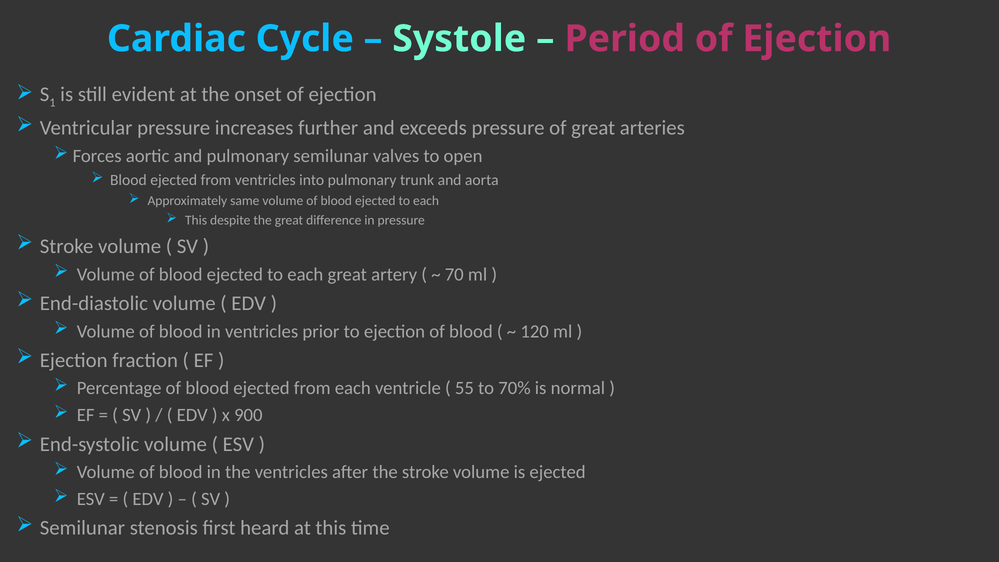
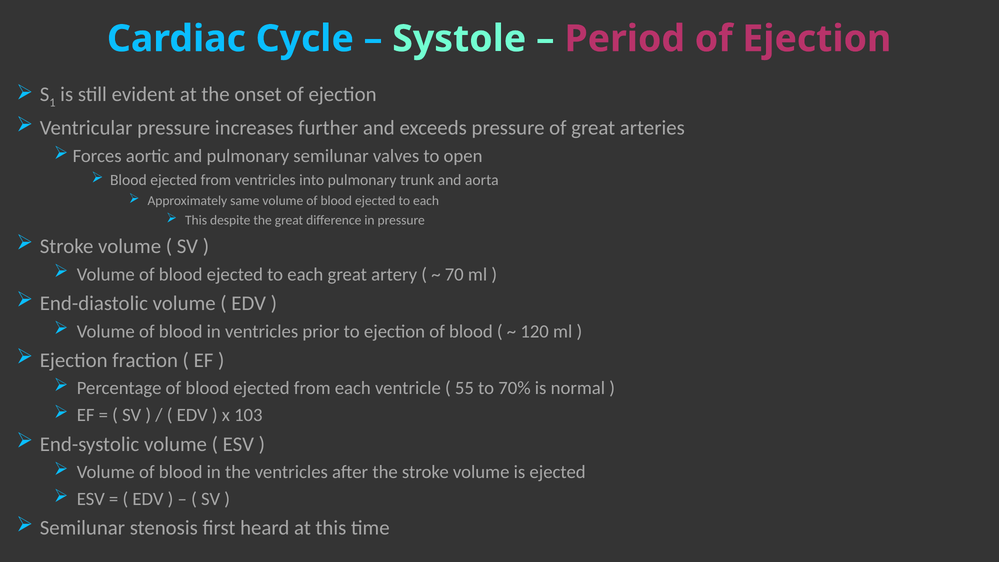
900: 900 -> 103
